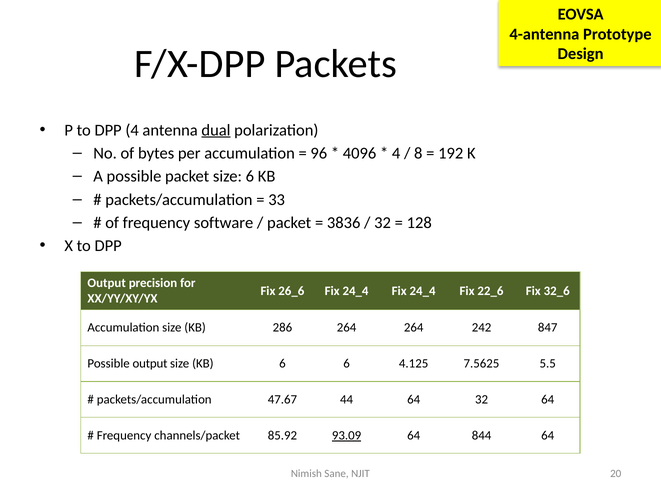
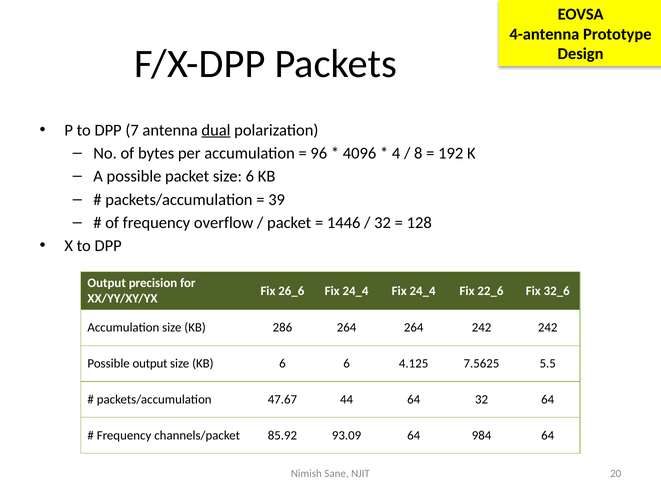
DPP 4: 4 -> 7
33: 33 -> 39
software: software -> overflow
3836: 3836 -> 1446
242 847: 847 -> 242
93.09 underline: present -> none
844: 844 -> 984
